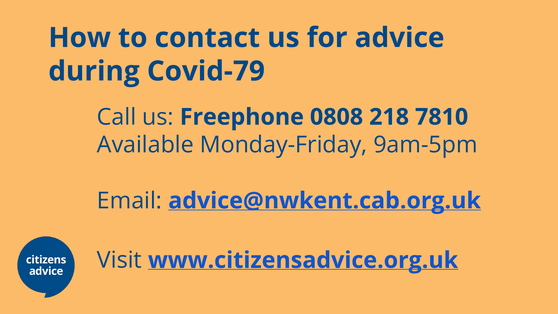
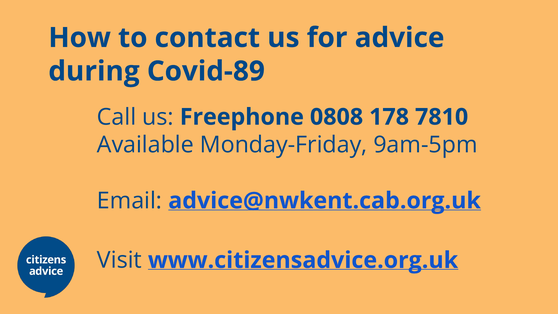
Covid-79: Covid-79 -> Covid-89
218: 218 -> 178
